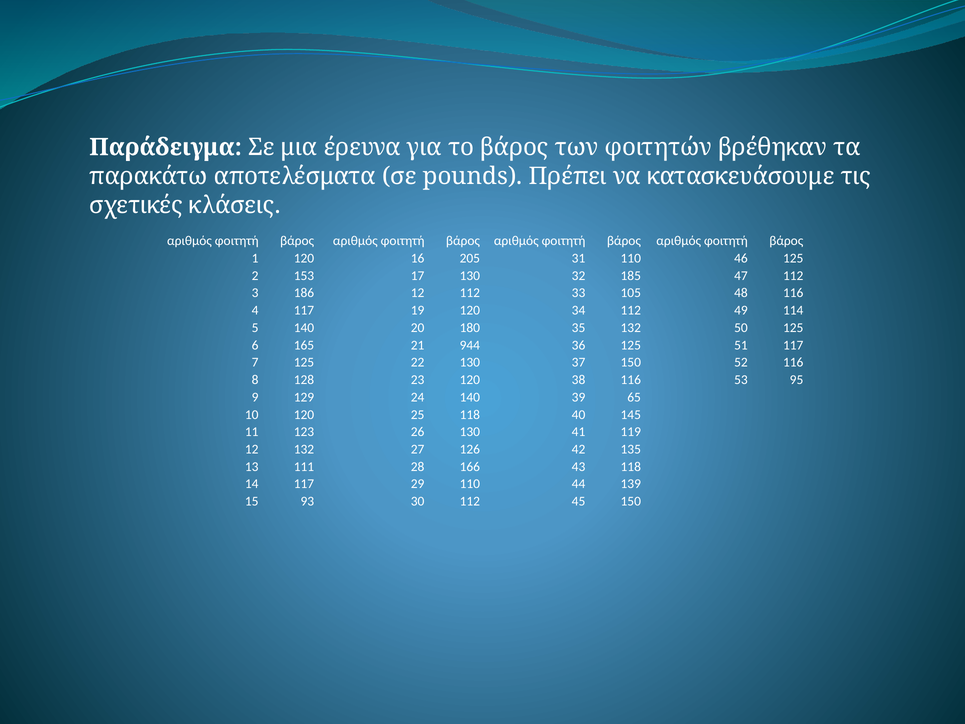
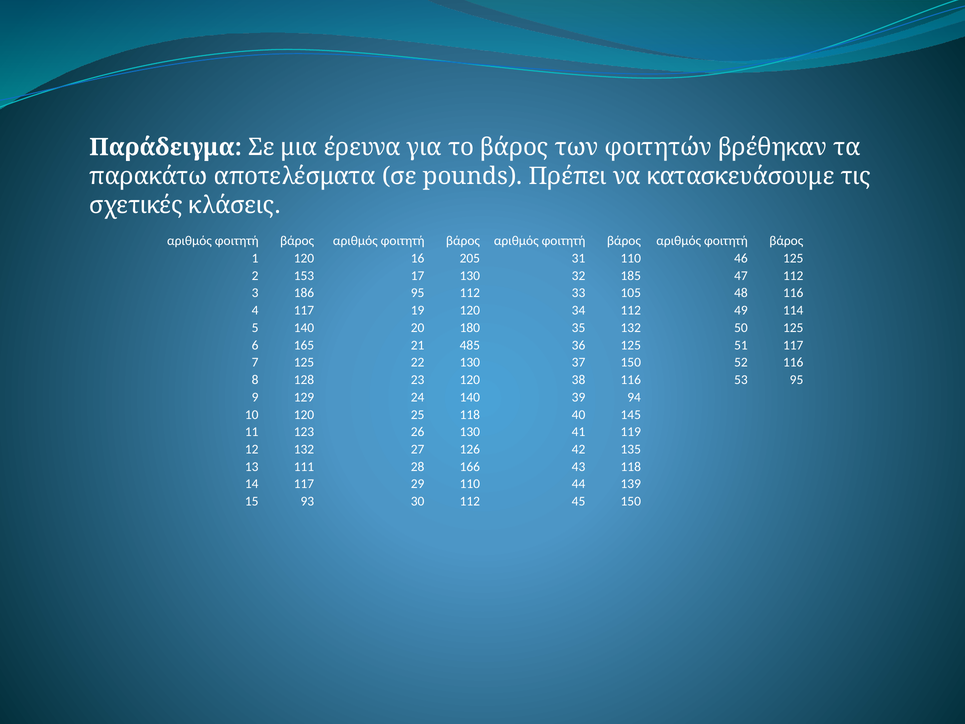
186 12: 12 -> 95
944: 944 -> 485
65: 65 -> 94
